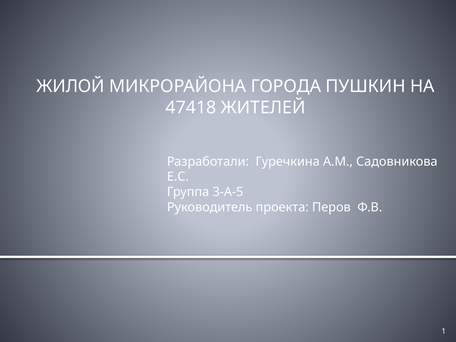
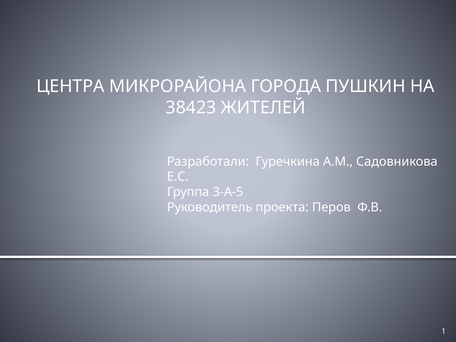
ЖИЛОЙ: ЖИЛОЙ -> ЦЕНТРА
47418: 47418 -> 38423
